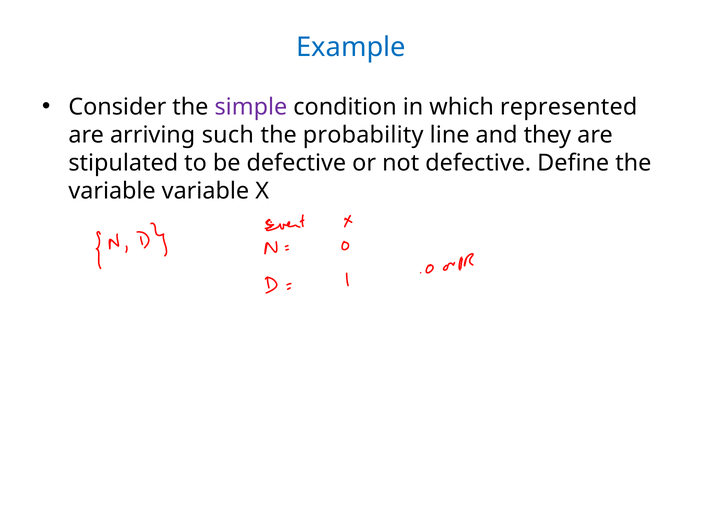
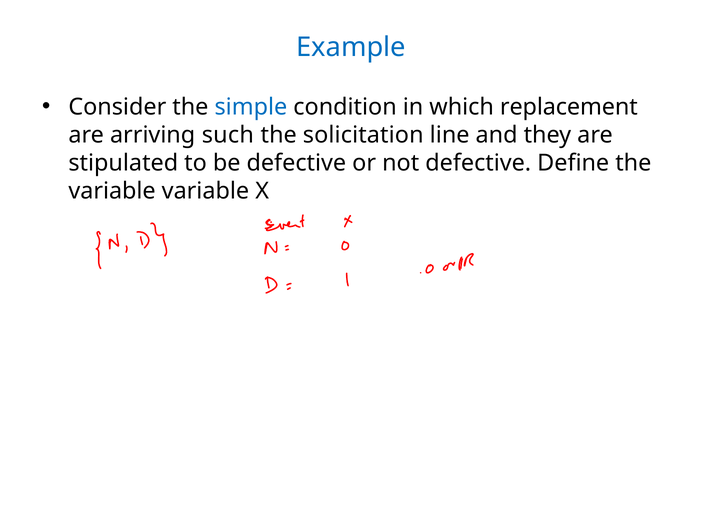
simple colour: purple -> blue
represented: represented -> replacement
probability: probability -> solicitation
